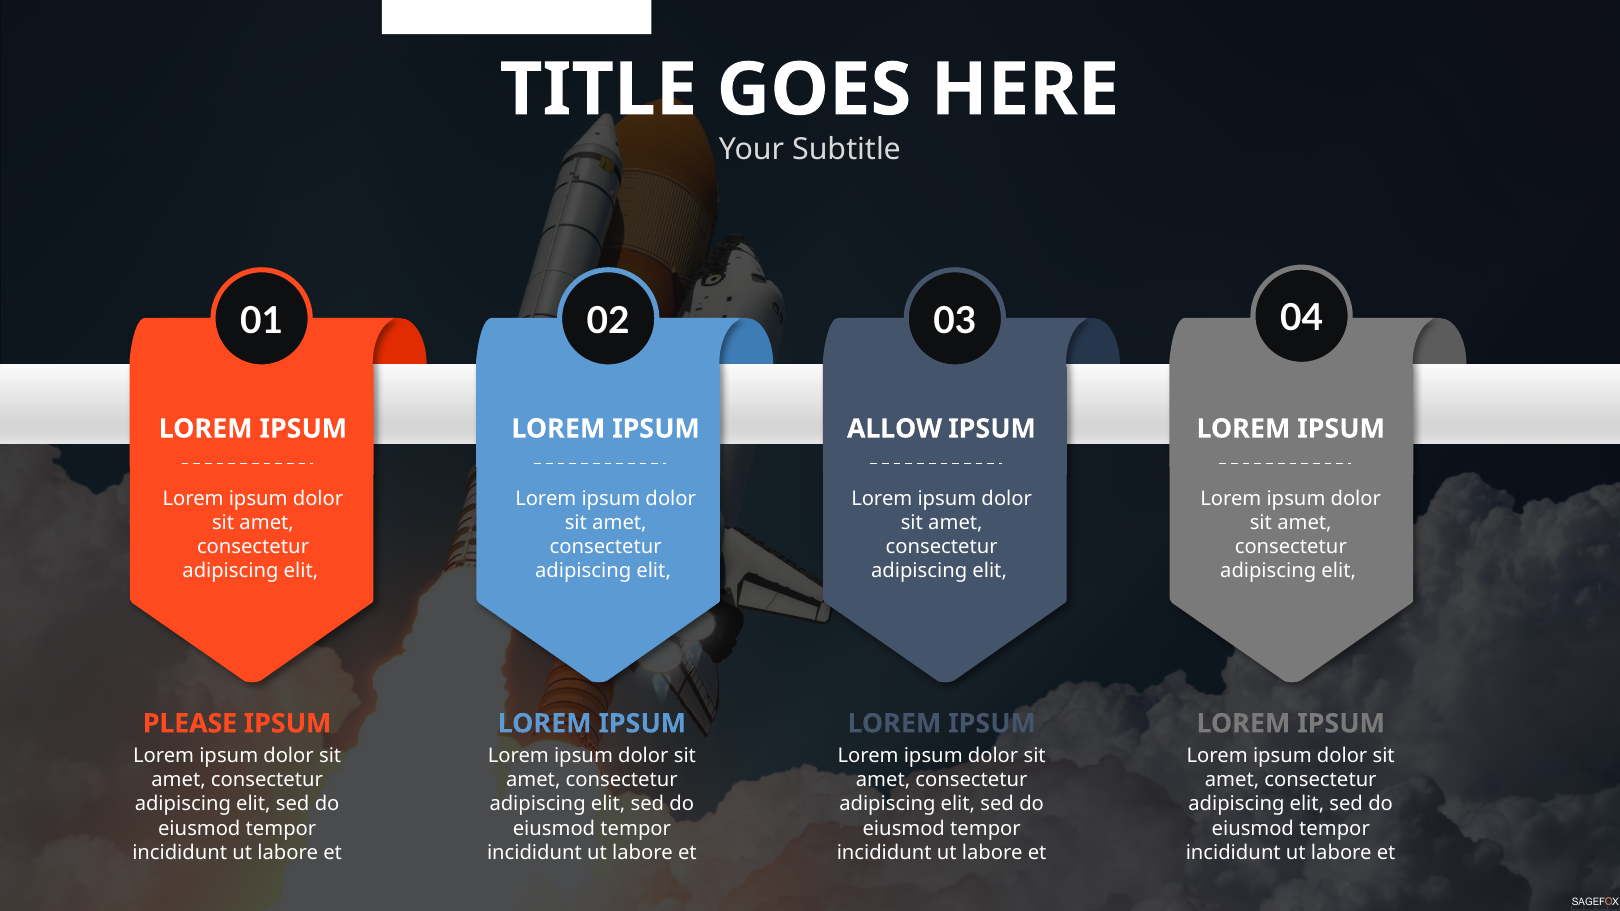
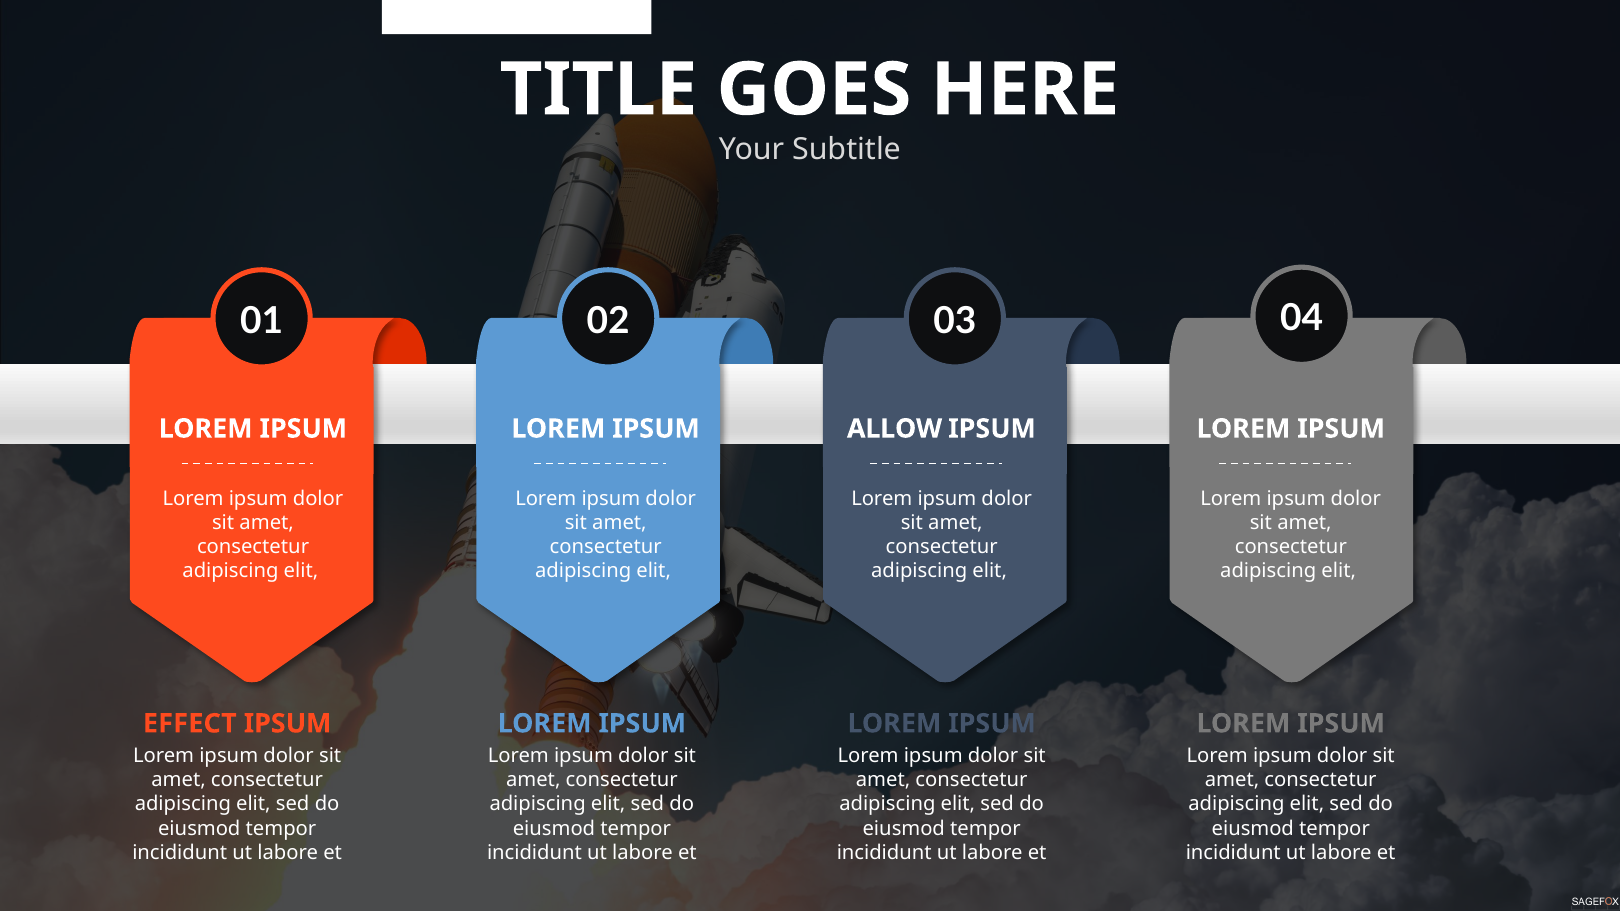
PLEASE: PLEASE -> EFFECT
